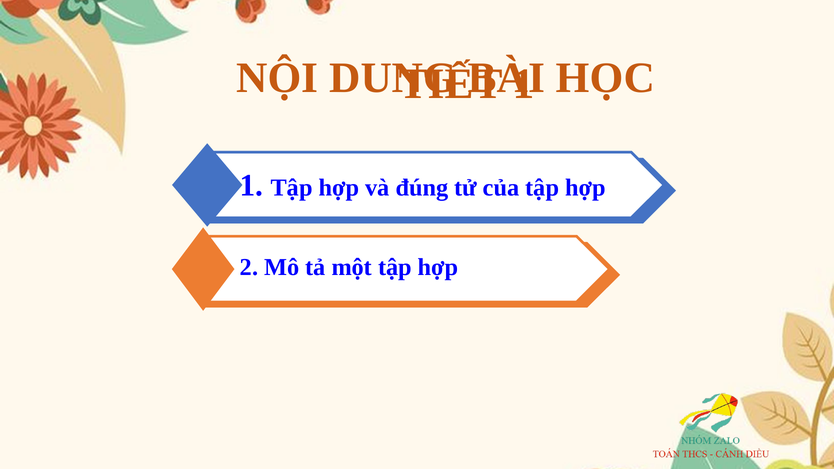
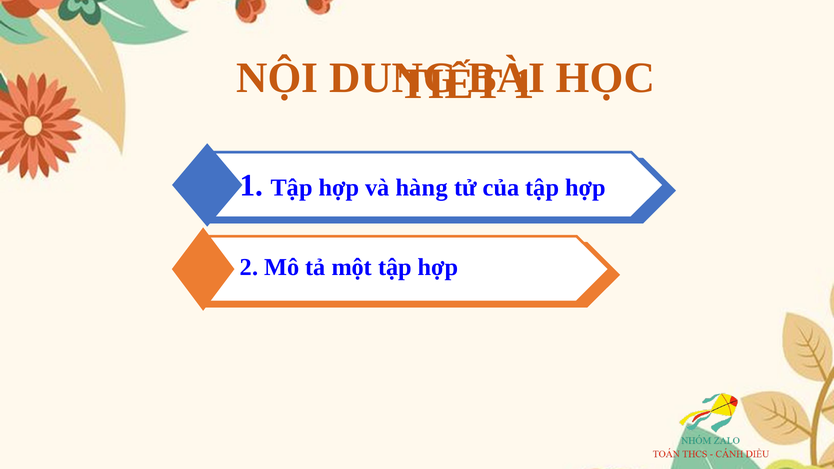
đúng: đúng -> hàng
